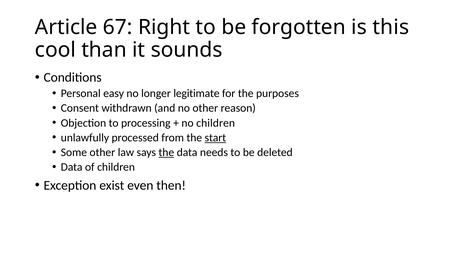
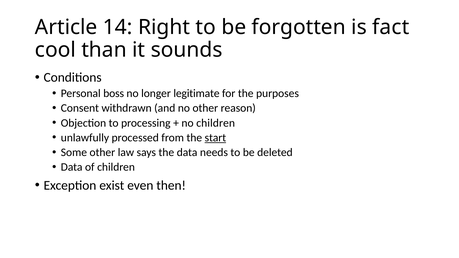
67: 67 -> 14
this: this -> fact
easy: easy -> boss
the at (166, 153) underline: present -> none
